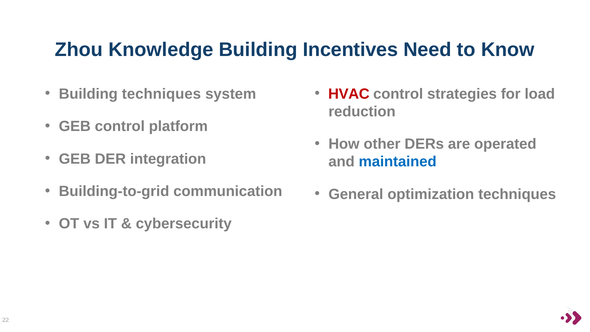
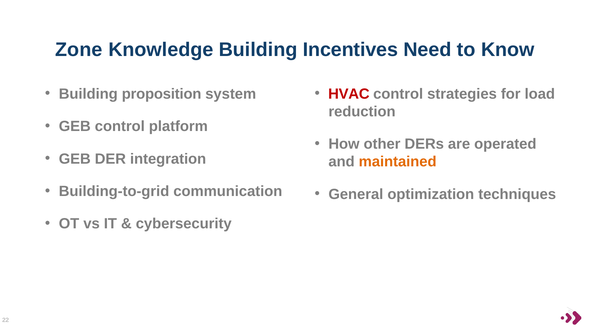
Zhou: Zhou -> Zone
Building techniques: techniques -> proposition
maintained colour: blue -> orange
